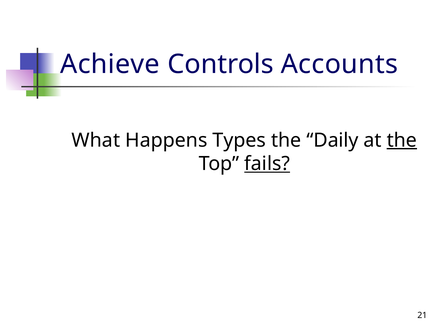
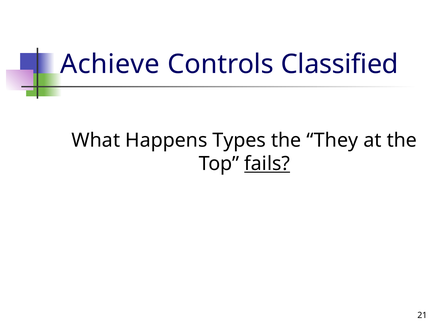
Accounts: Accounts -> Classified
Daily: Daily -> They
the at (402, 140) underline: present -> none
